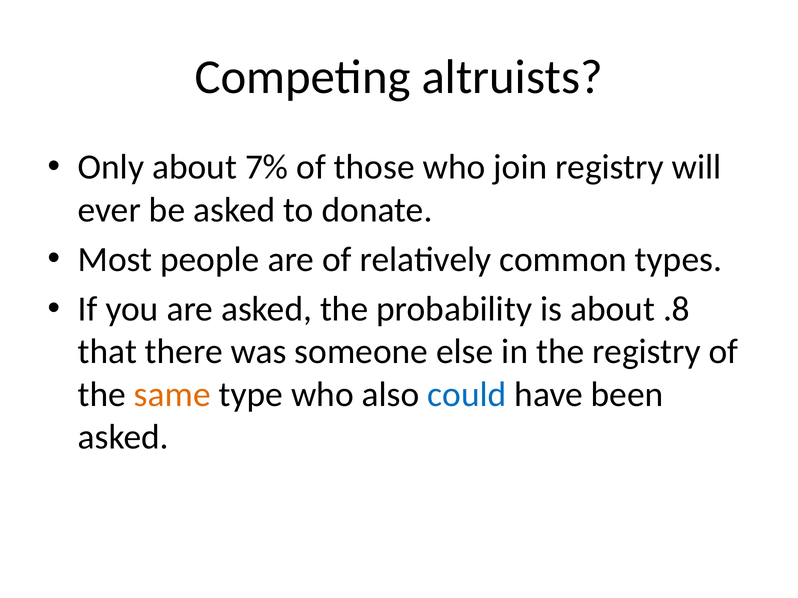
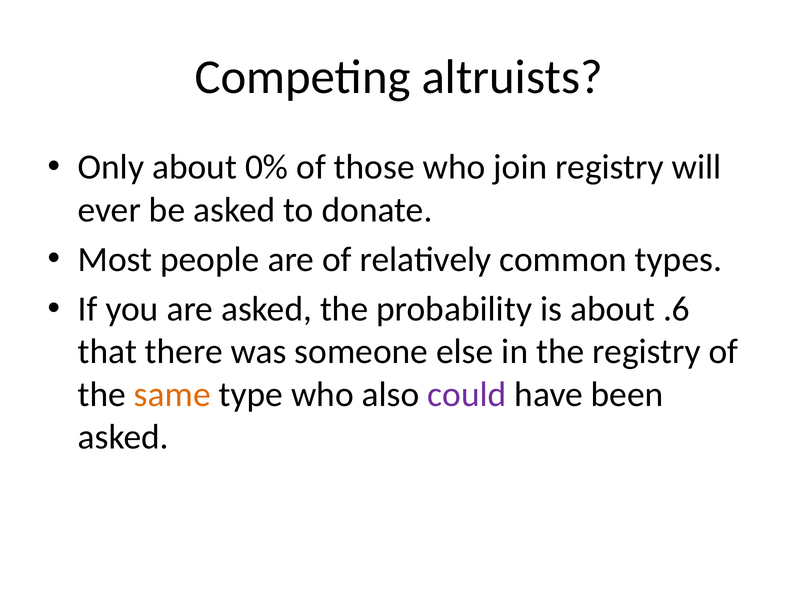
7%: 7% -> 0%
.8: .8 -> .6
could colour: blue -> purple
